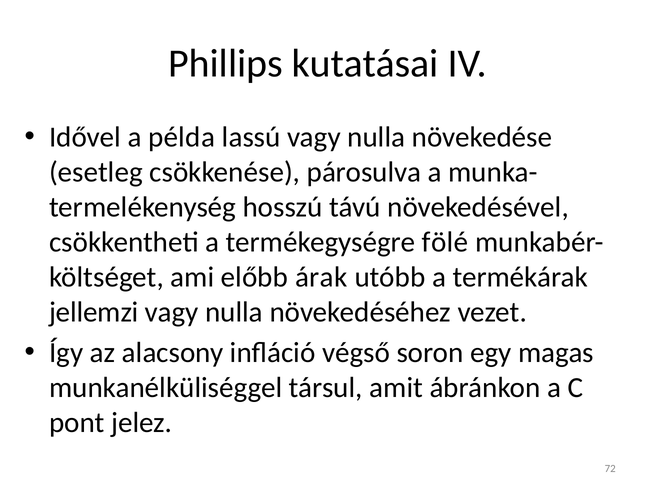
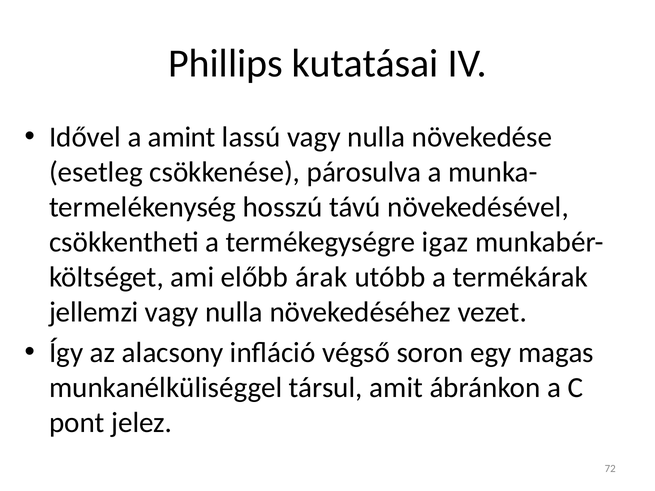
példa: példa -> amint
fölé: fölé -> igaz
